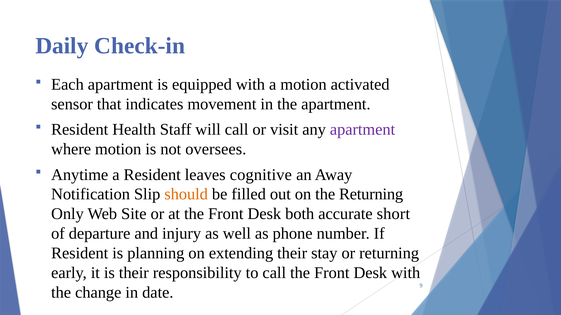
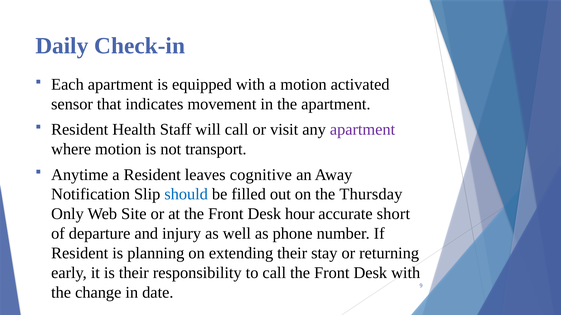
oversees: oversees -> transport
should colour: orange -> blue
the Returning: Returning -> Thursday
both: both -> hour
